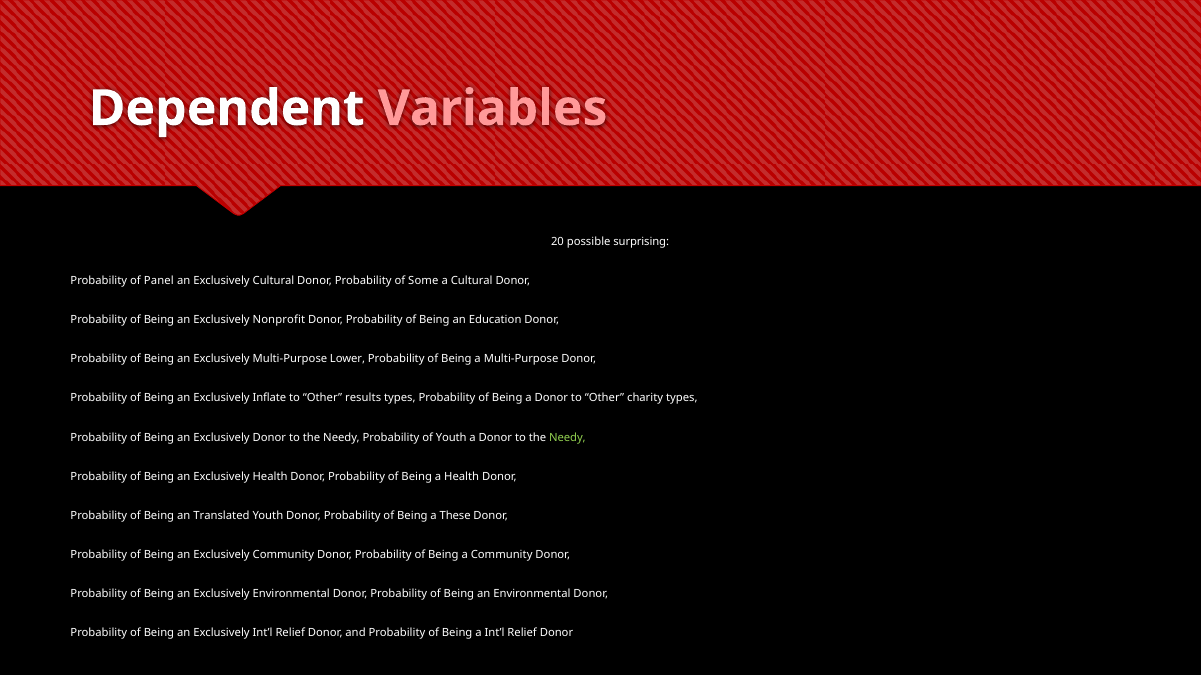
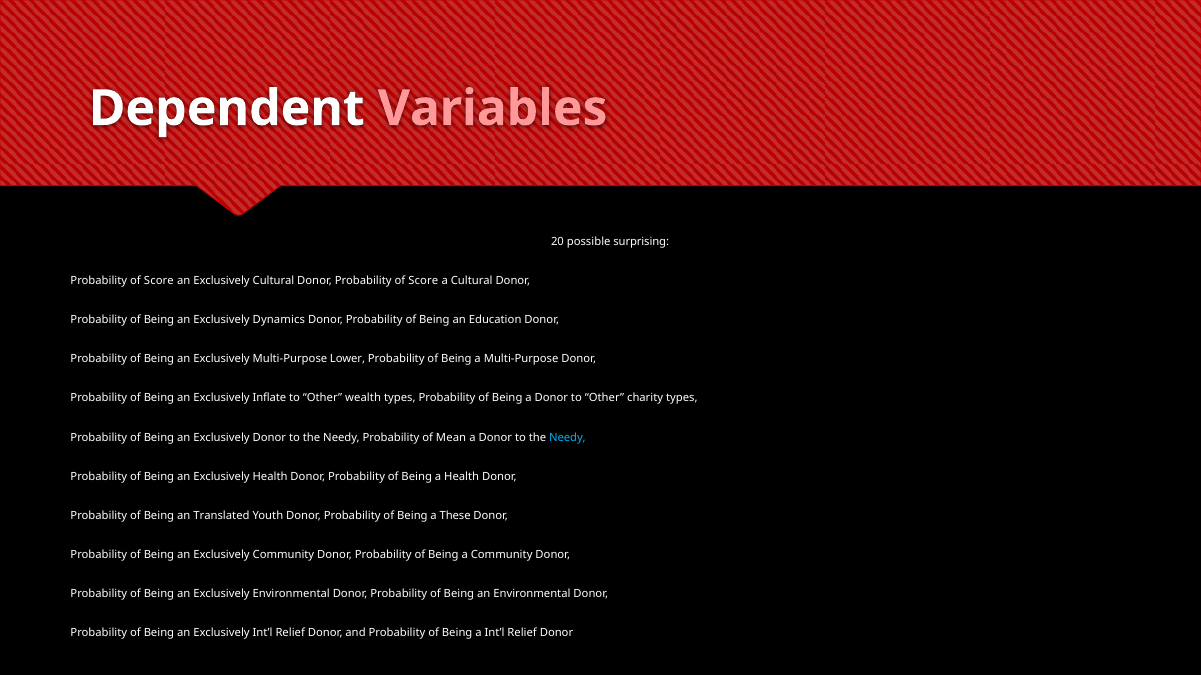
Panel at (159, 281): Panel -> Score
Donor Probability of Some: Some -> Score
Nonprofit: Nonprofit -> Dynamics
results: results -> wealth
of Youth: Youth -> Mean
Needy at (567, 438) colour: light green -> light blue
